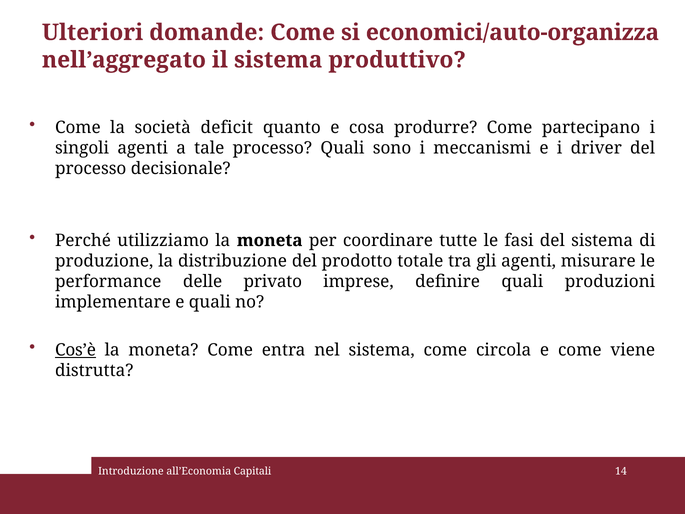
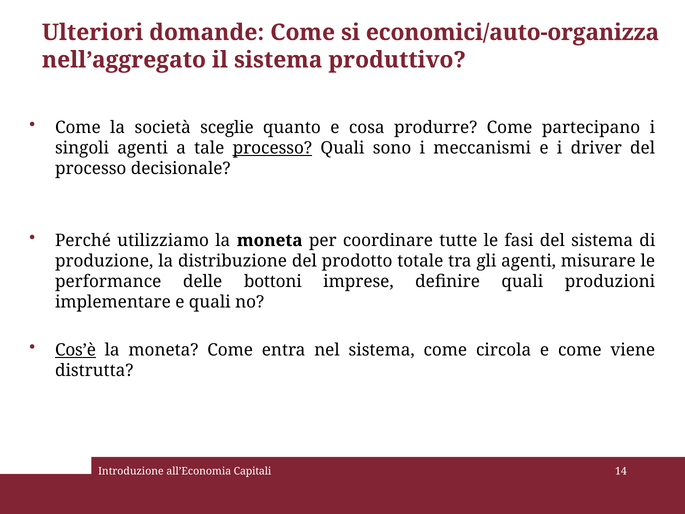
deficit: deficit -> sceglie
processo at (272, 148) underline: none -> present
privato: privato -> bottoni
